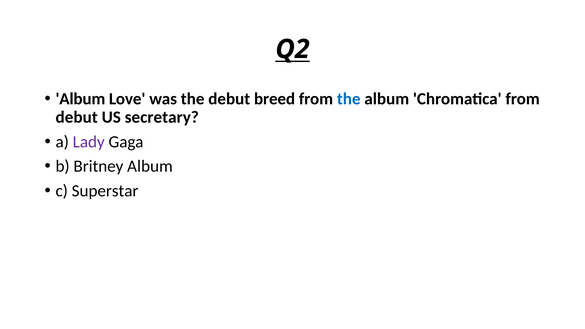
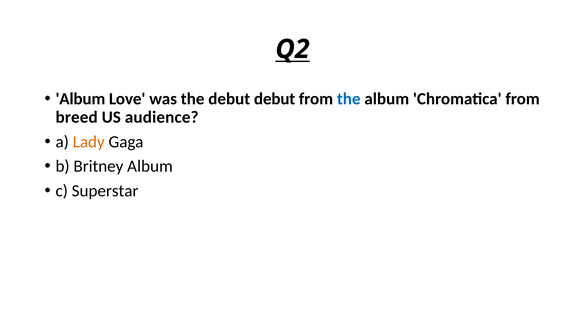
debut breed: breed -> debut
debut at (77, 117): debut -> breed
secretary: secretary -> audience
Lady colour: purple -> orange
